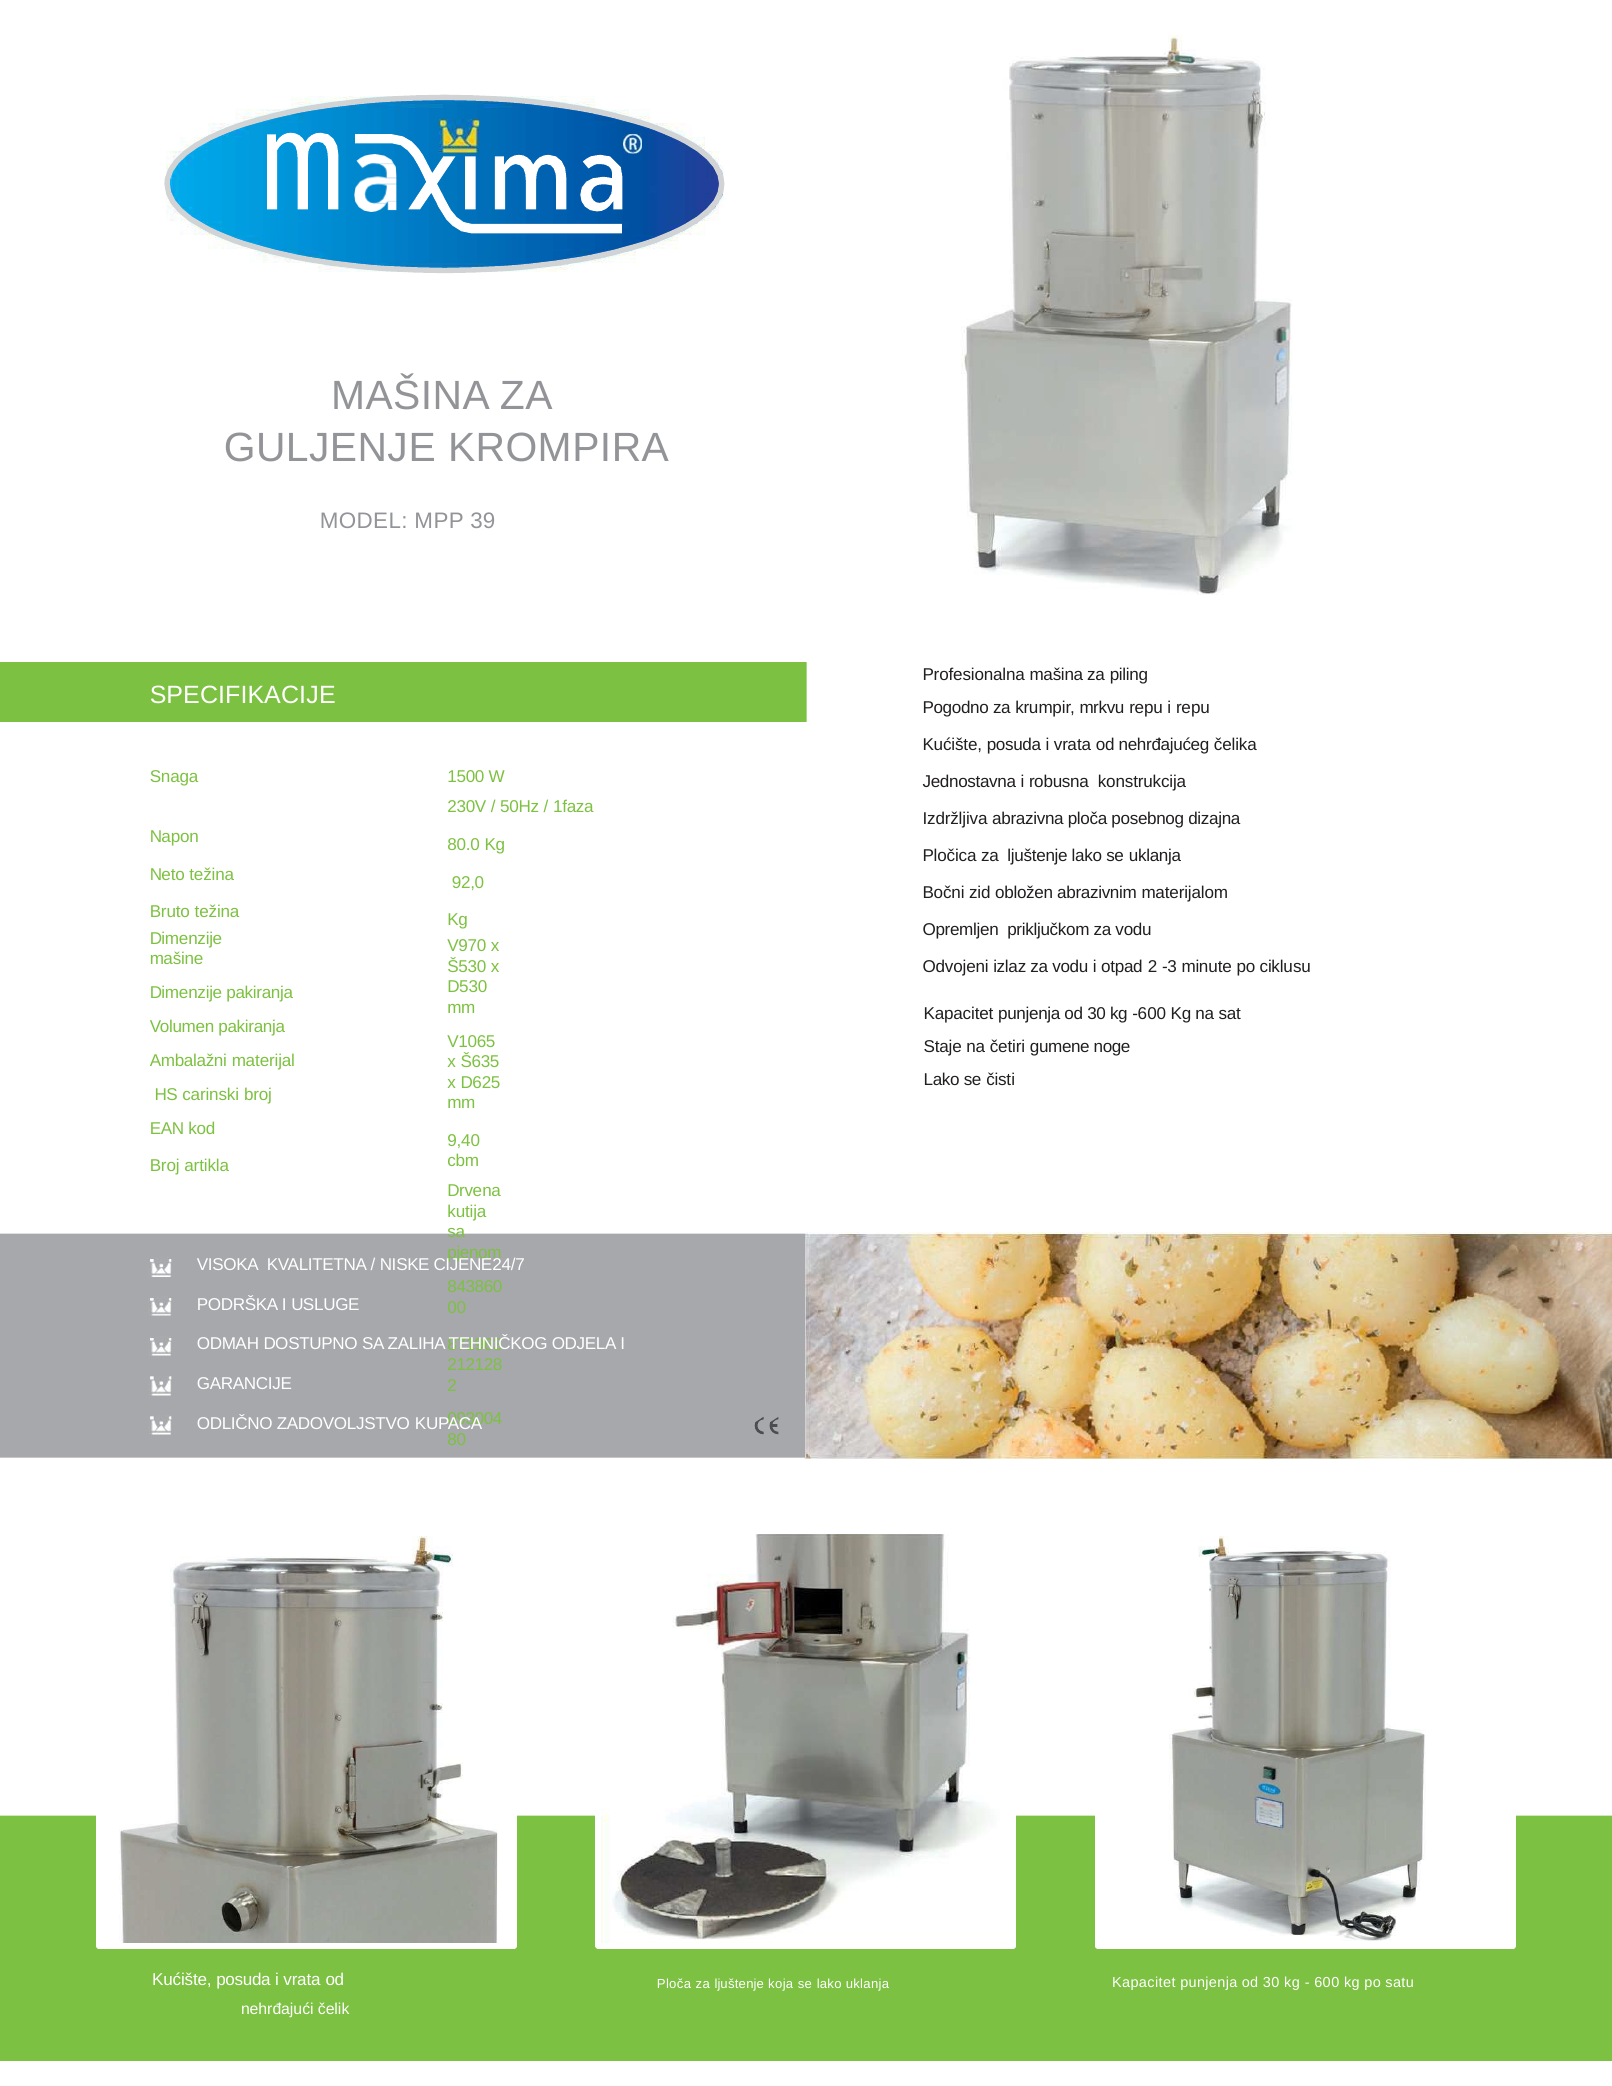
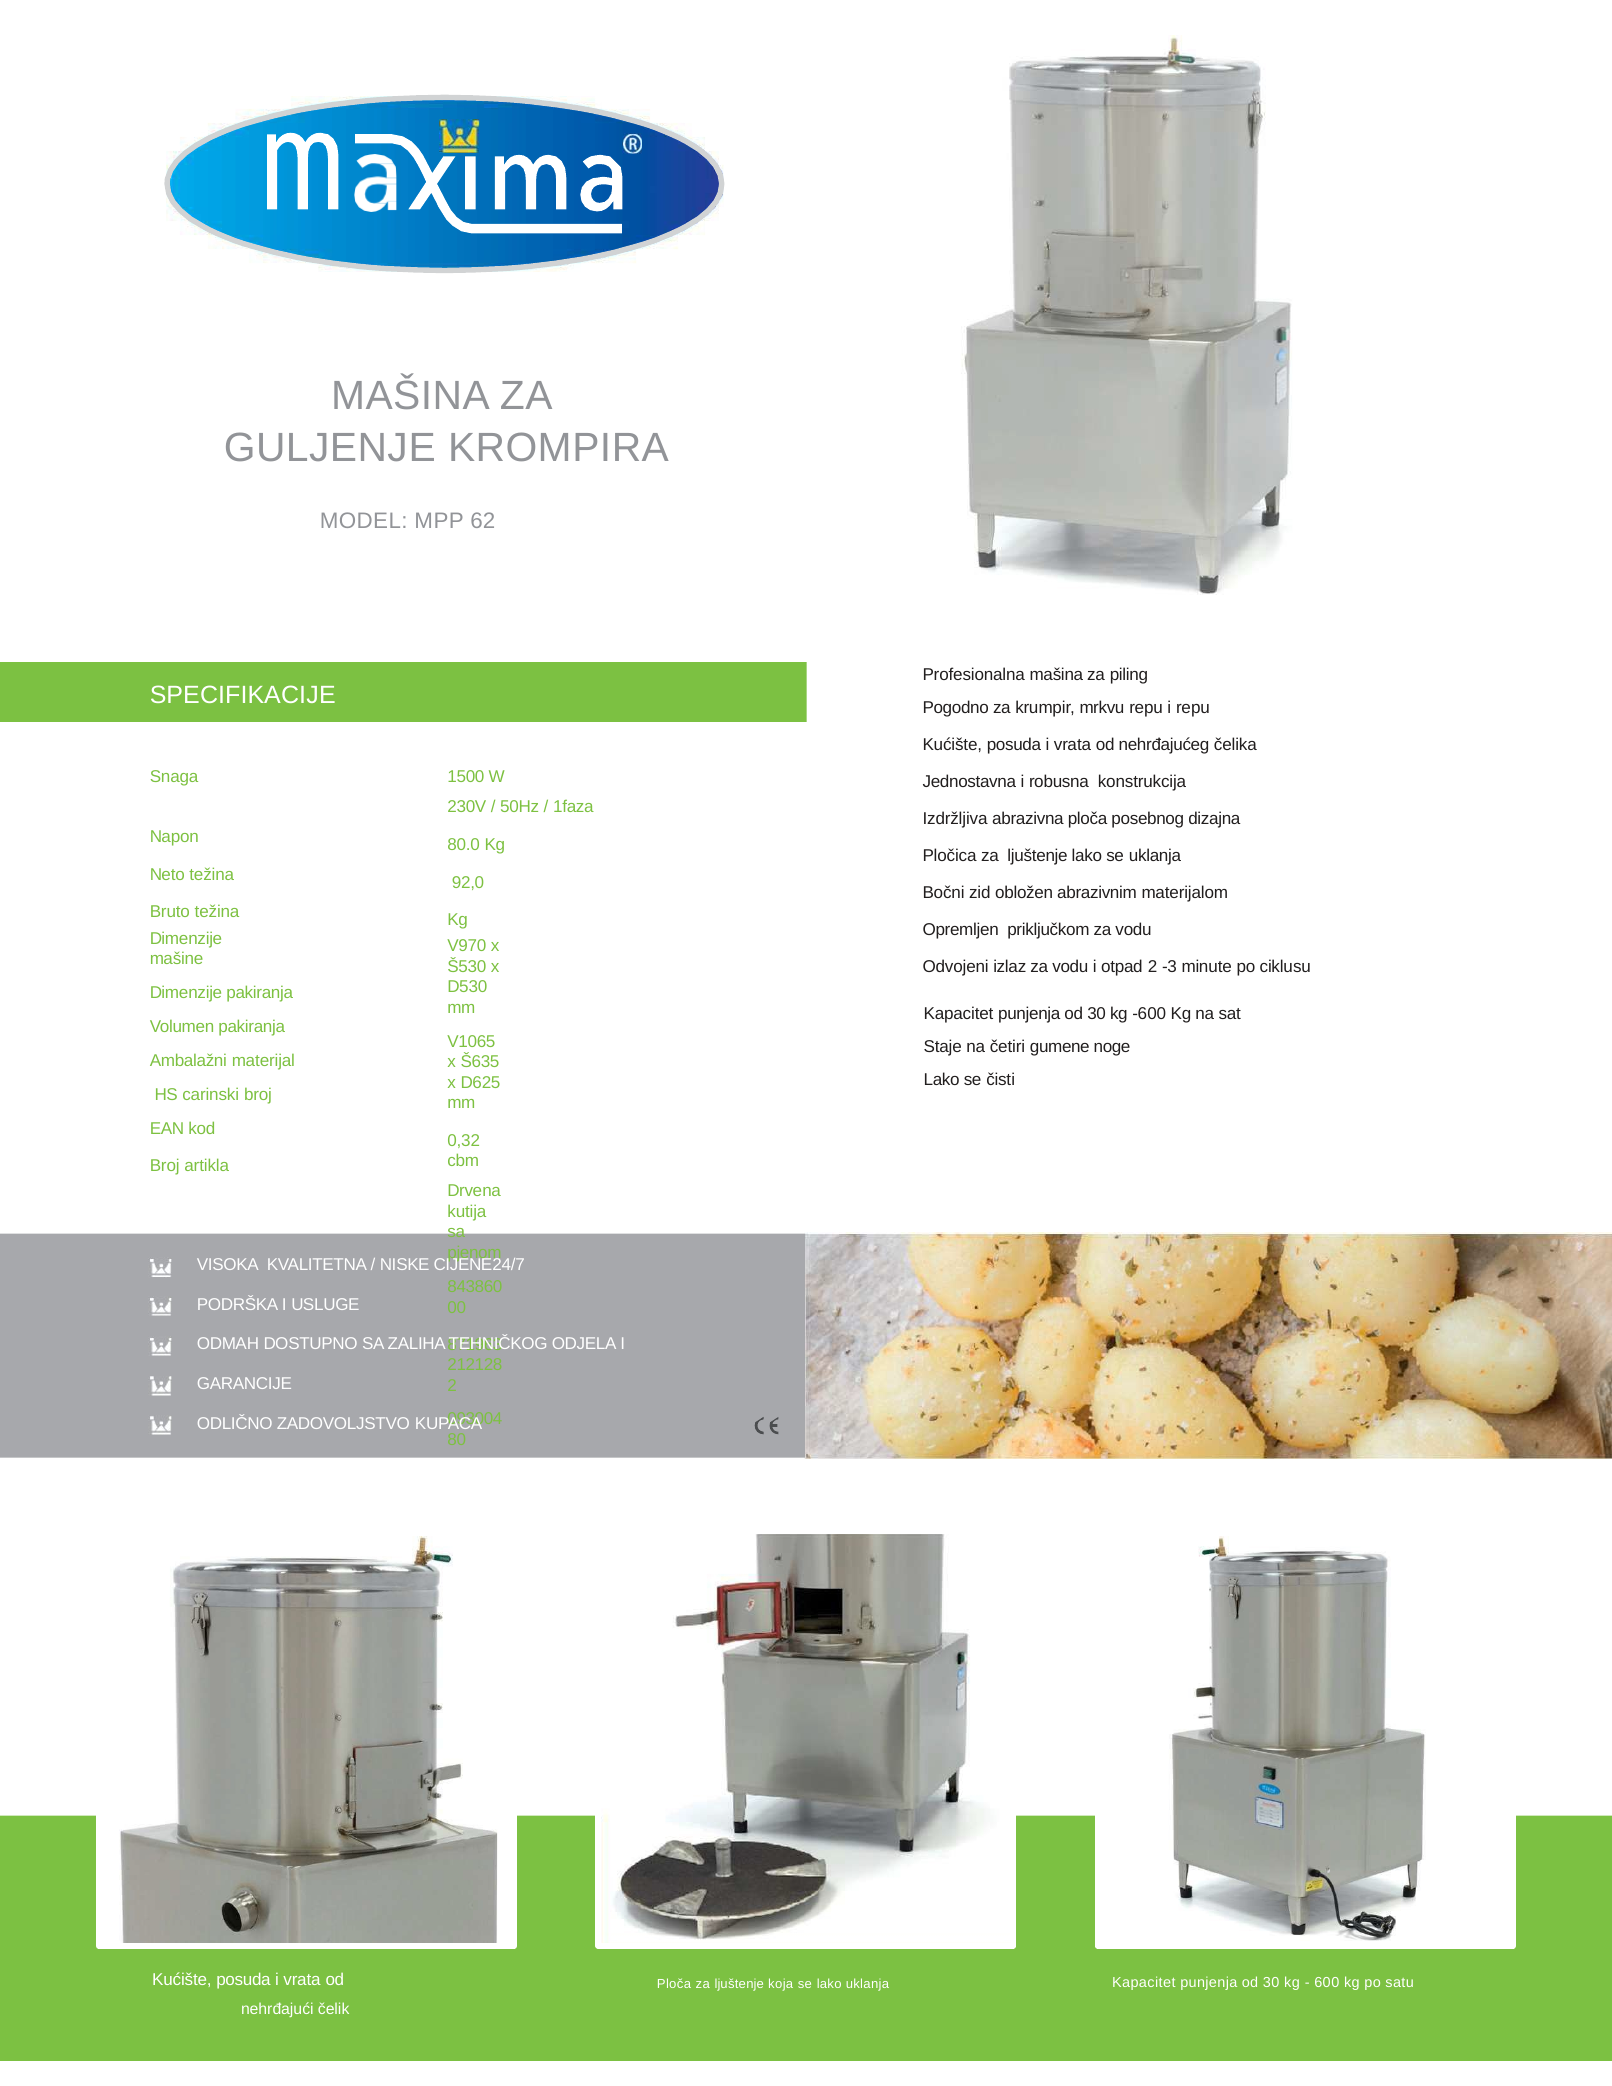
39: 39 -> 62
9,40: 9,40 -> 0,32
